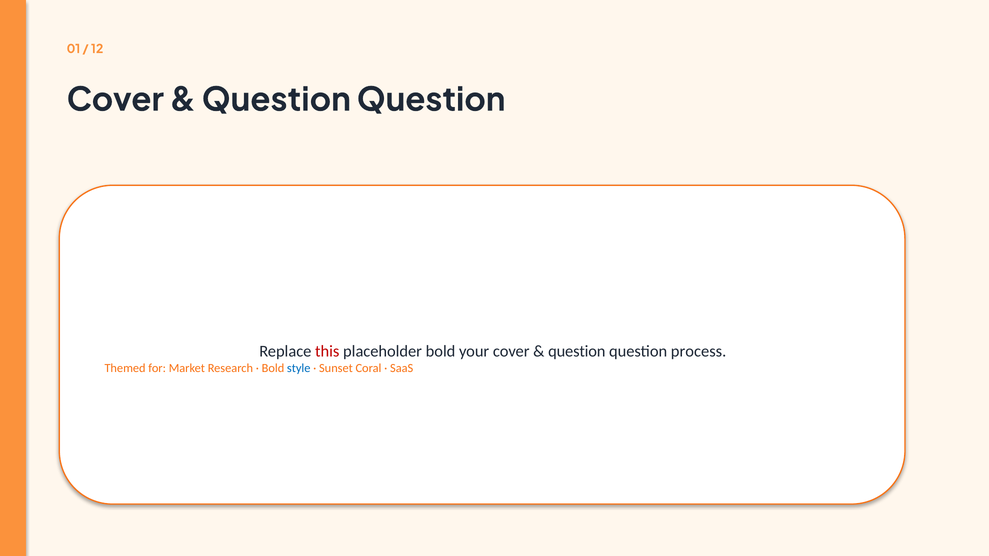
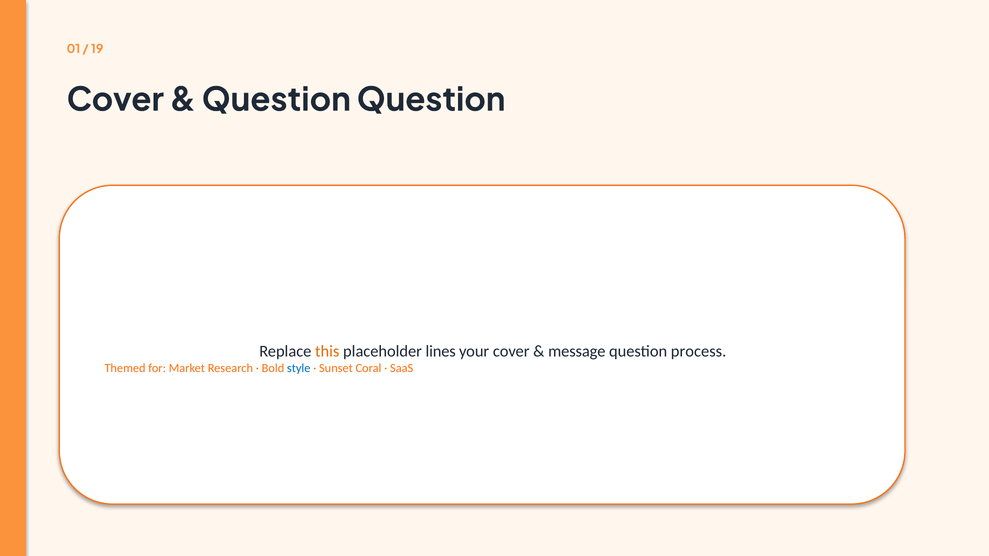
12: 12 -> 19
this colour: red -> orange
placeholder bold: bold -> lines
question at (577, 352): question -> message
